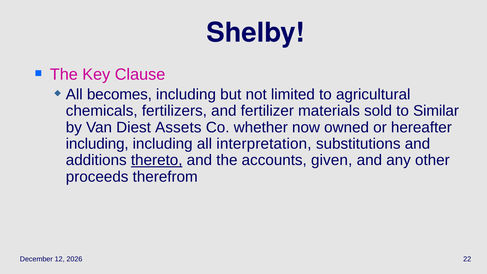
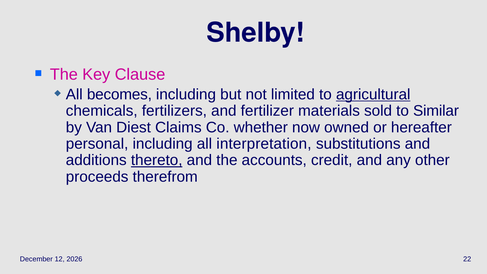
agricultural underline: none -> present
Assets: Assets -> Claims
including at (97, 144): including -> personal
given: given -> credit
